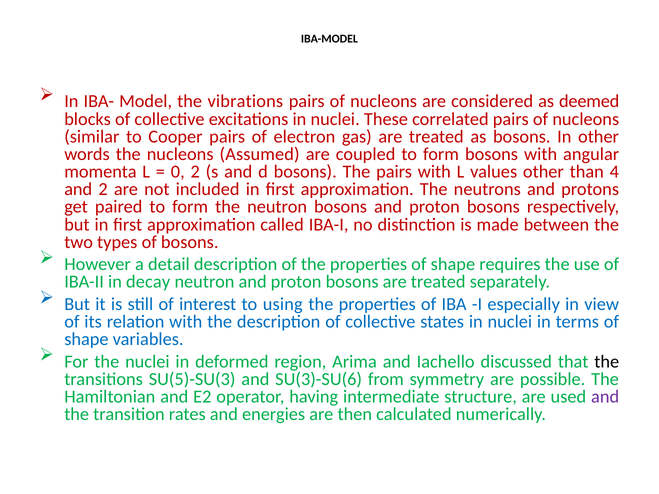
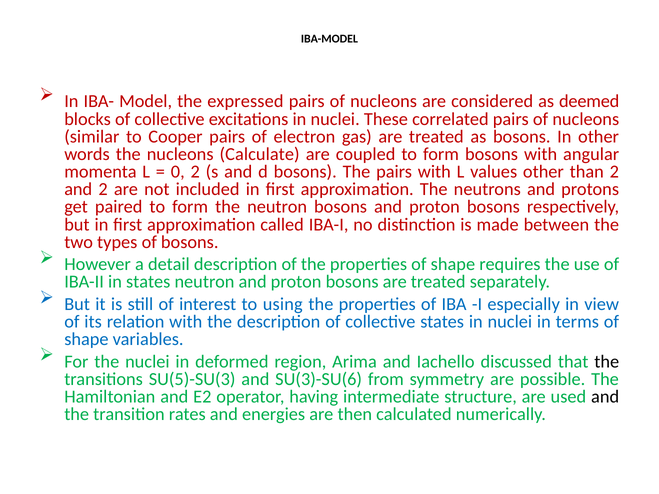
vibrations: vibrations -> expressed
Assumed: Assumed -> Calculate
than 4: 4 -> 2
in decay: decay -> states
and at (605, 397) colour: purple -> black
